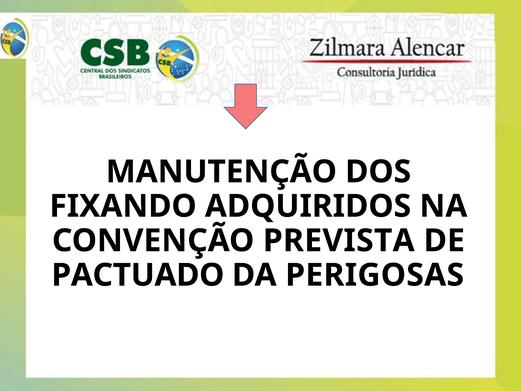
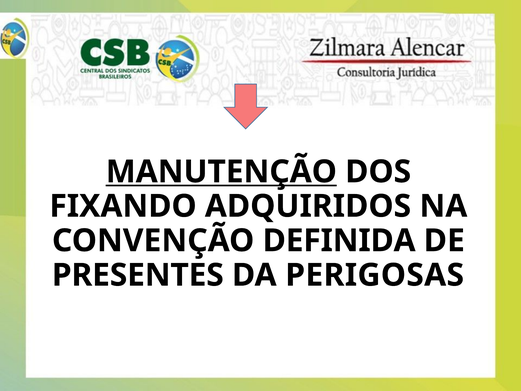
MANUTENÇÃO underline: none -> present
PREVISTA: PREVISTA -> DEFINIDA
PACTUADO: PACTUADO -> PRESENTES
